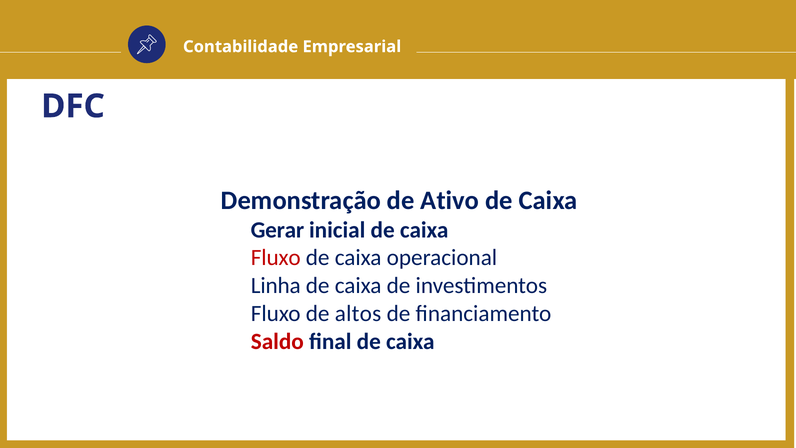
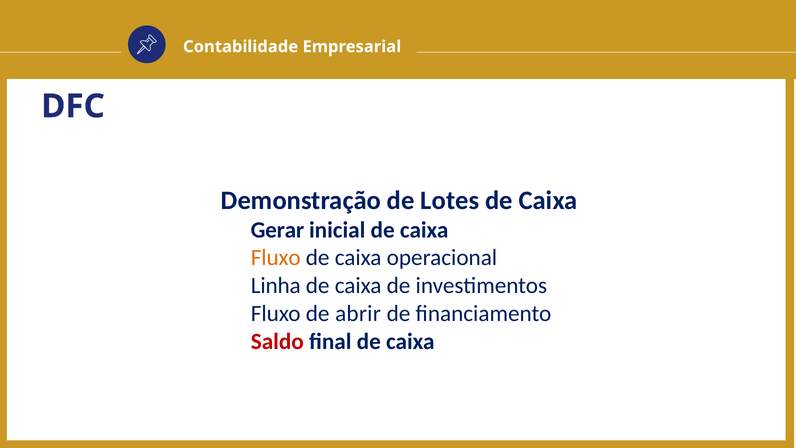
Ativo: Ativo -> Lotes
Fluxo at (276, 258) colour: red -> orange
altos: altos -> abrir
